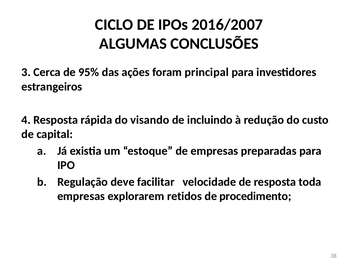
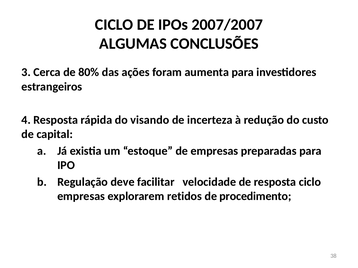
2016/2007: 2016/2007 -> 2007/2007
95%: 95% -> 80%
principal: principal -> aumenta
incluindo: incluindo -> incerteza
resposta toda: toda -> ciclo
